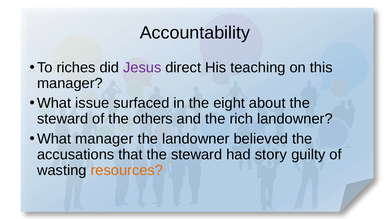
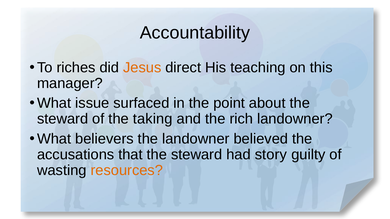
Jesus colour: purple -> orange
eight: eight -> point
others: others -> taking
What manager: manager -> believers
